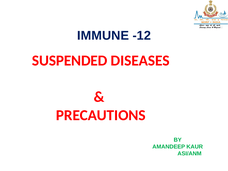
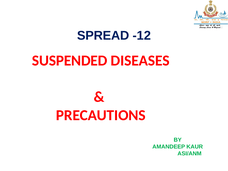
IMMUNE: IMMUNE -> SPREAD
